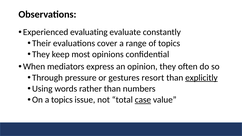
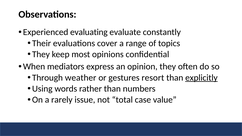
pressure: pressure -> weather
a topics: topics -> rarely
case underline: present -> none
